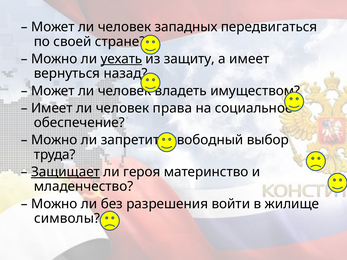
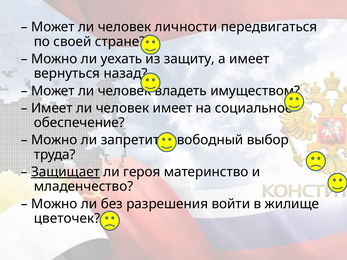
западных: западных -> личности
уехать underline: present -> none
человек права: права -> имеет
символы: символы -> цветочек
